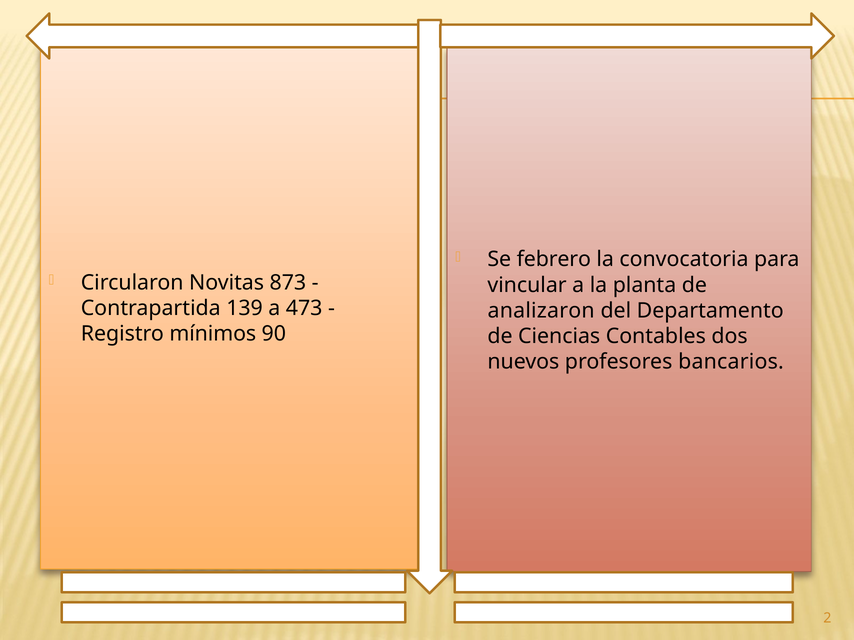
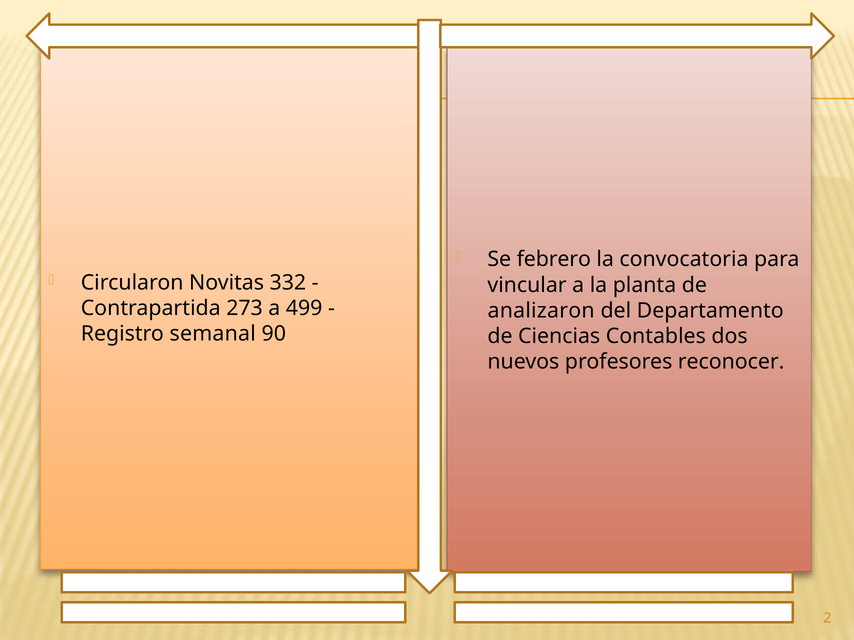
873: 873 -> 332
139: 139 -> 273
473: 473 -> 499
mínimos: mínimos -> semanal
bancarios: bancarios -> reconocer
